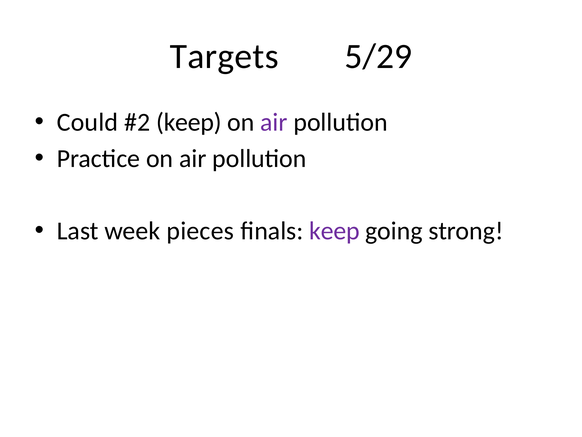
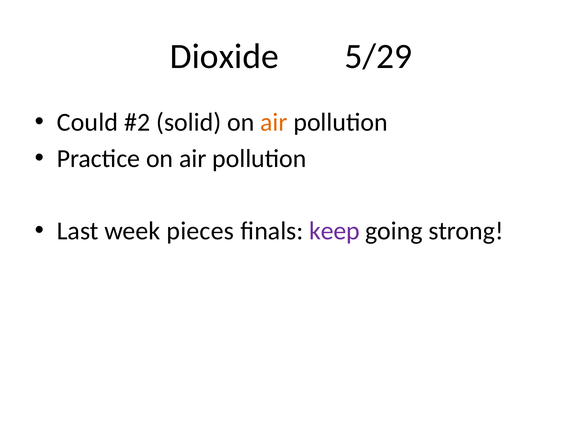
Targets: Targets -> Dioxide
keep at (189, 122): keep -> solid
air at (274, 122) colour: purple -> orange
